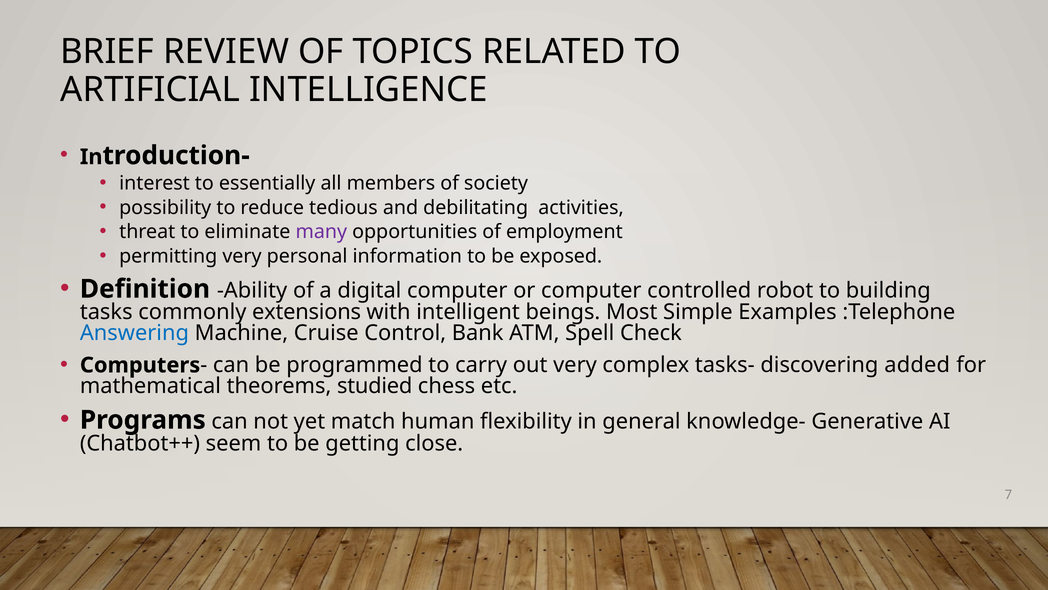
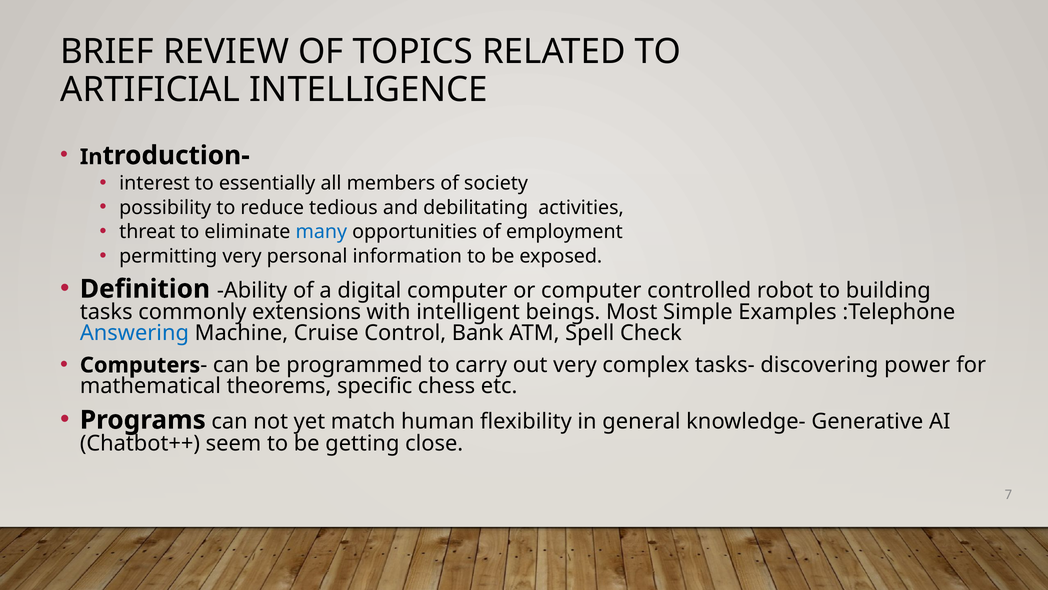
many colour: purple -> blue
added: added -> power
studied: studied -> specific
